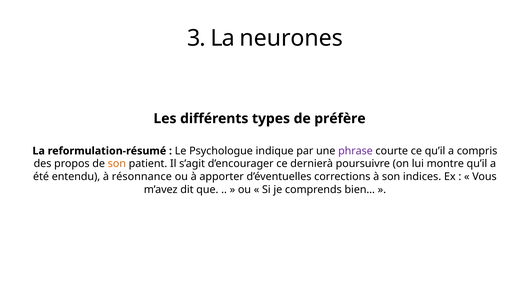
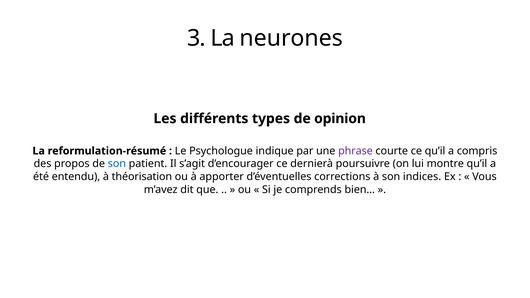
préfère: préfère -> opinion
son at (117, 164) colour: orange -> blue
résonnance: résonnance -> théorisation
